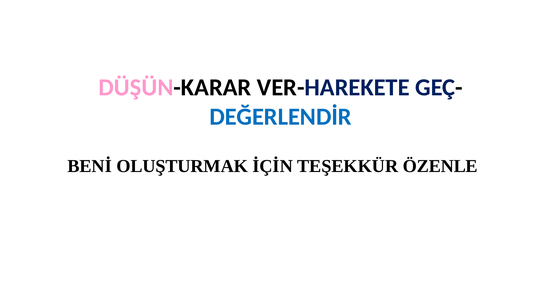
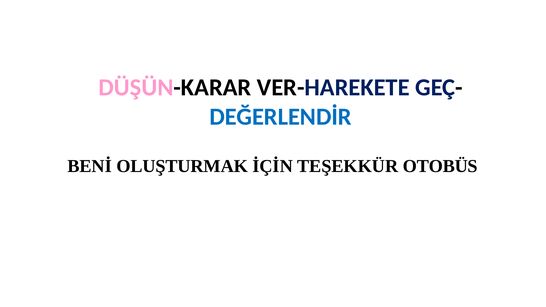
ÖZENLE: ÖZENLE -> OTOBÜS
